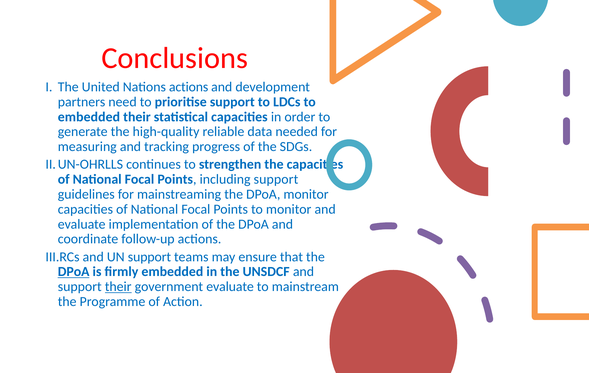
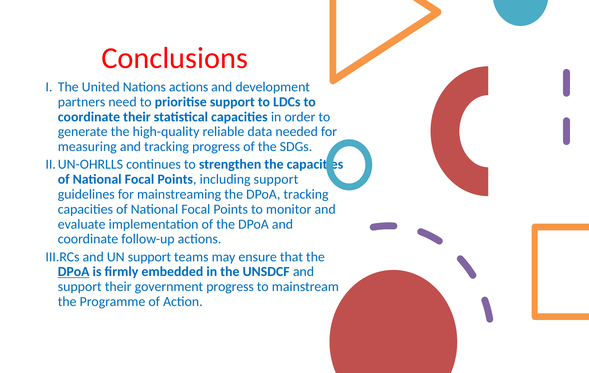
embedded at (89, 117): embedded -> coordinate
DPoA monitor: monitor -> tracking
their at (118, 286) underline: present -> none
government evaluate: evaluate -> progress
